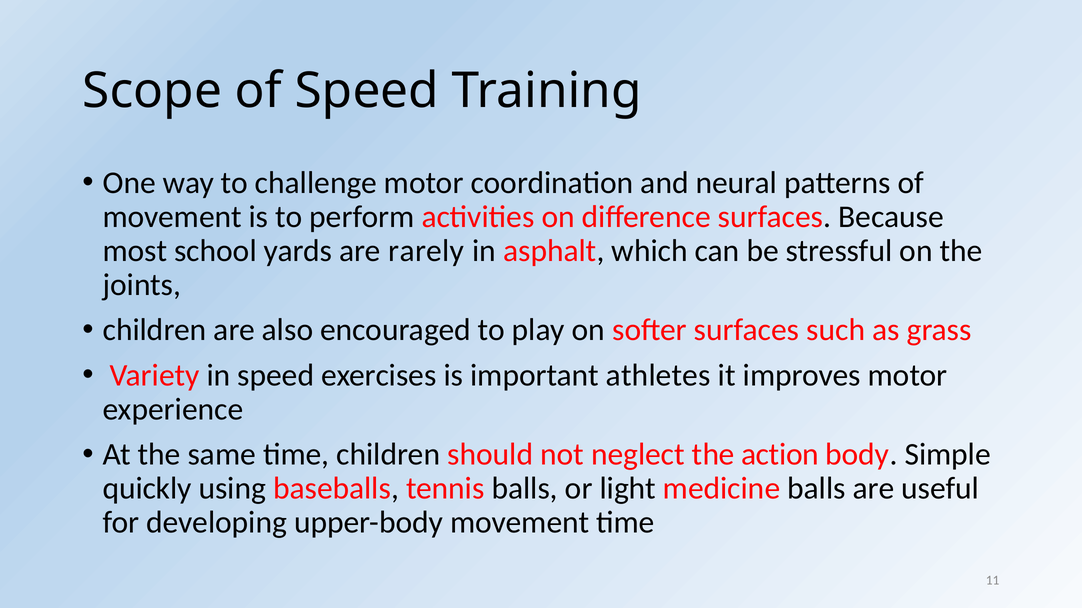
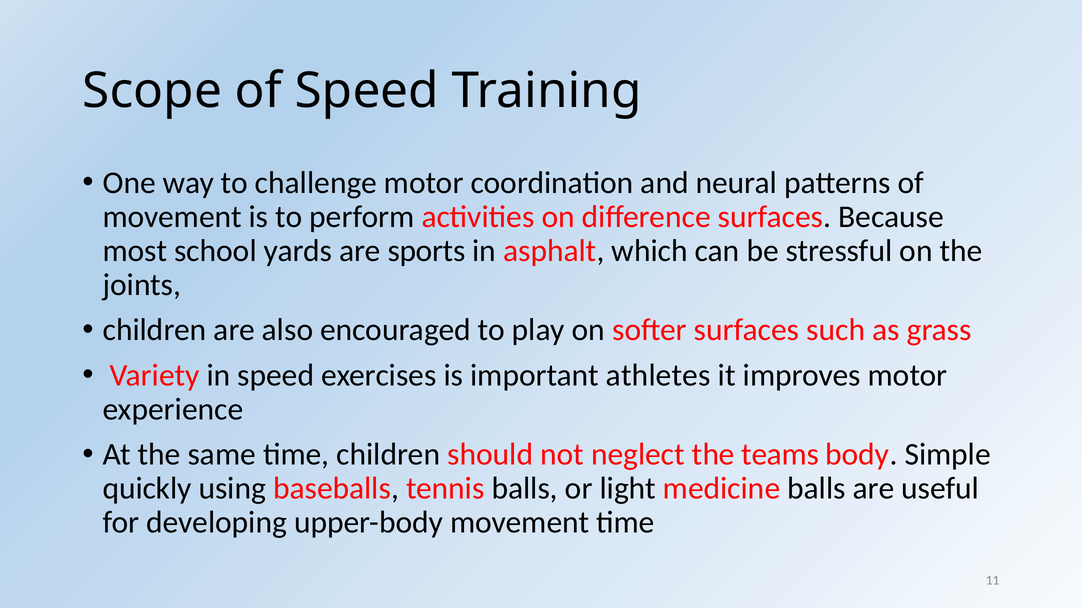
rarely: rarely -> sports
action: action -> teams
